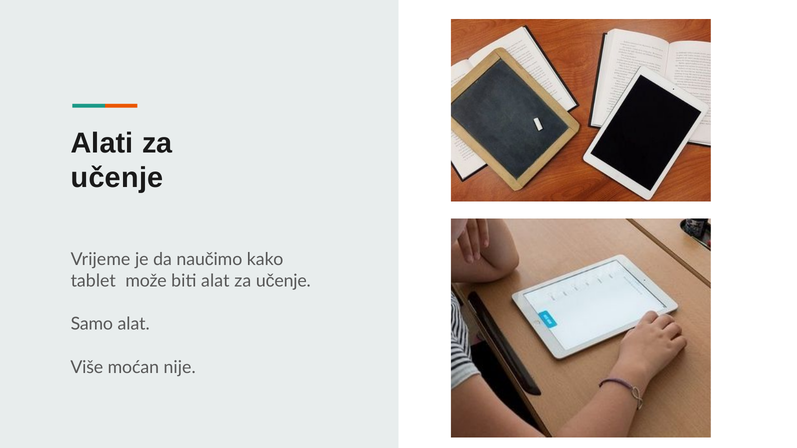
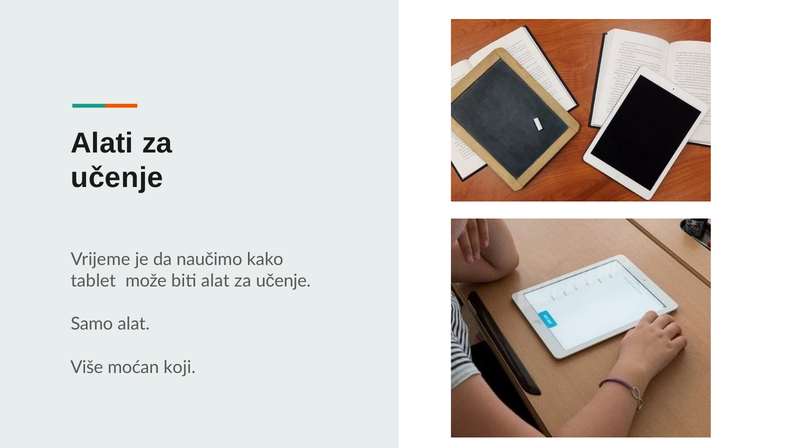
nije: nije -> koji
